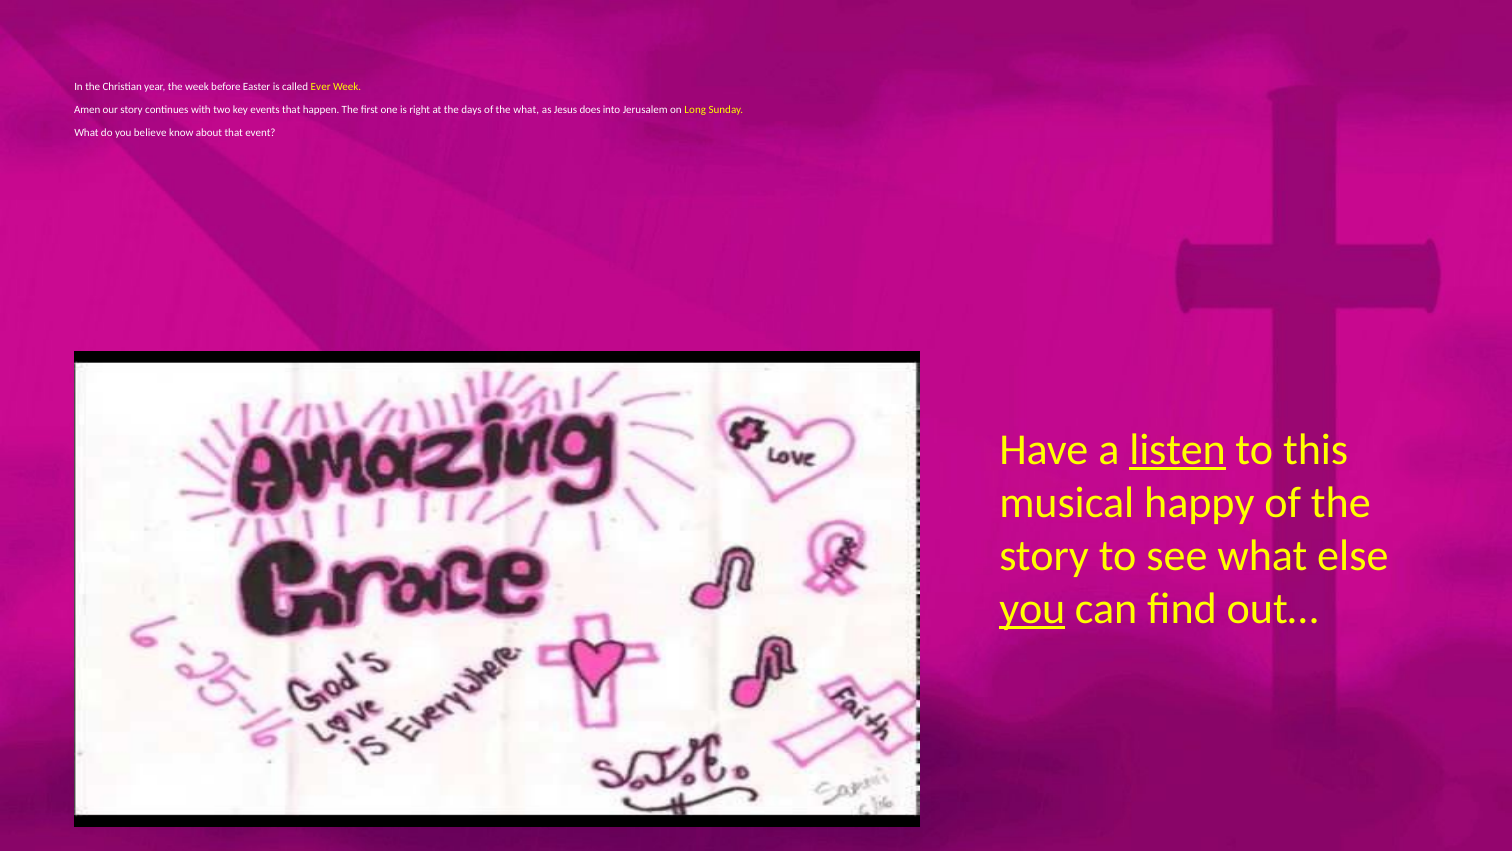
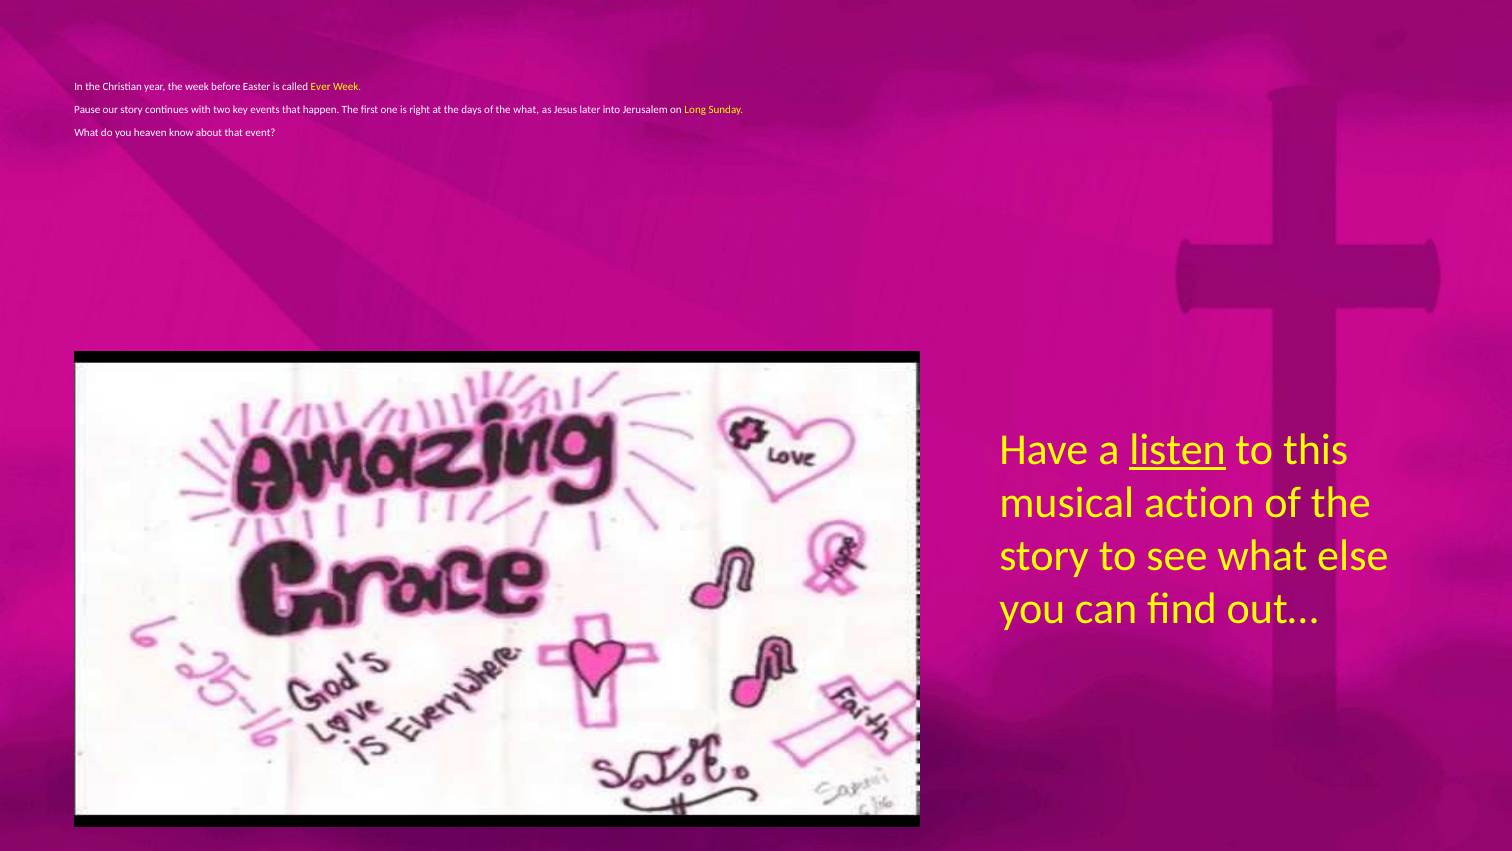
Amen: Amen -> Pause
does: does -> later
believe: believe -> heaven
happy: happy -> action
you at (1032, 608) underline: present -> none
